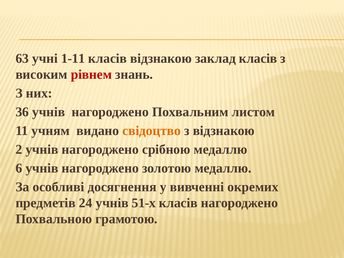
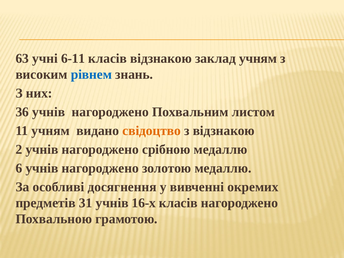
1-11: 1-11 -> 6-11
заклад класів: класів -> учням
рівнем colour: red -> blue
24: 24 -> 31
51-х: 51-х -> 16-х
